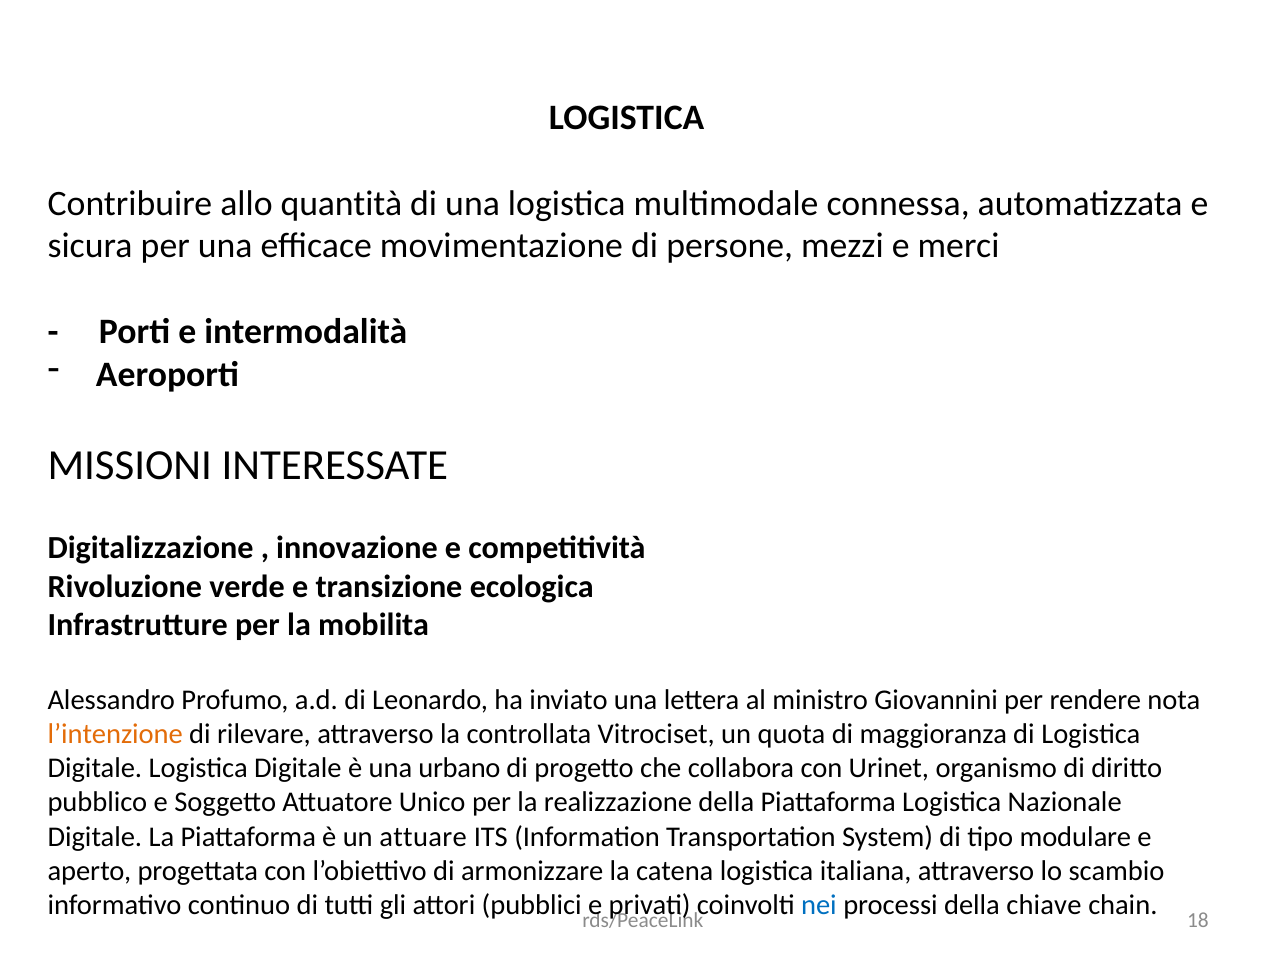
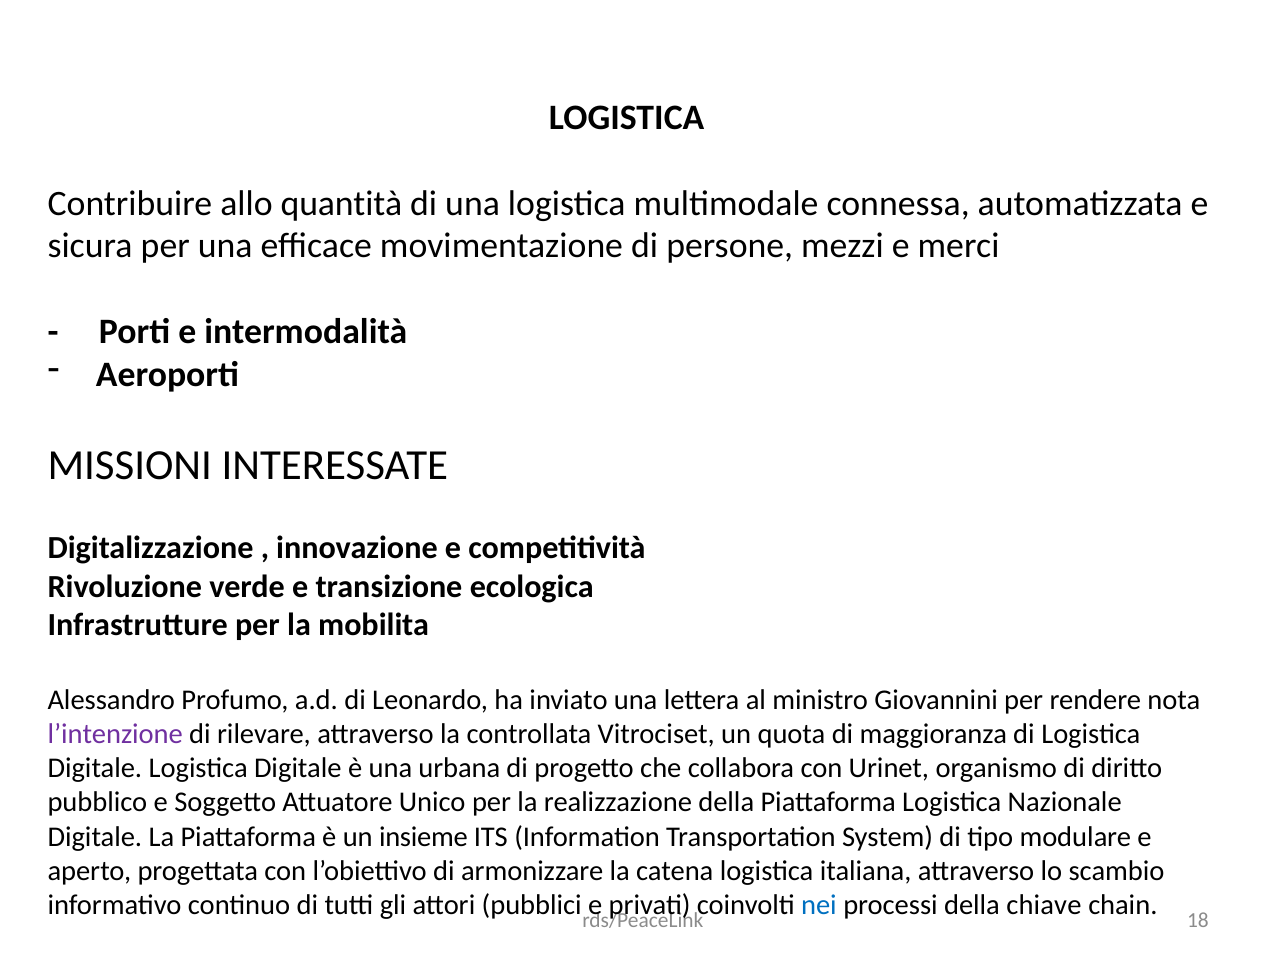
l’intenzione colour: orange -> purple
urbano: urbano -> urbana
attuare: attuare -> insieme
